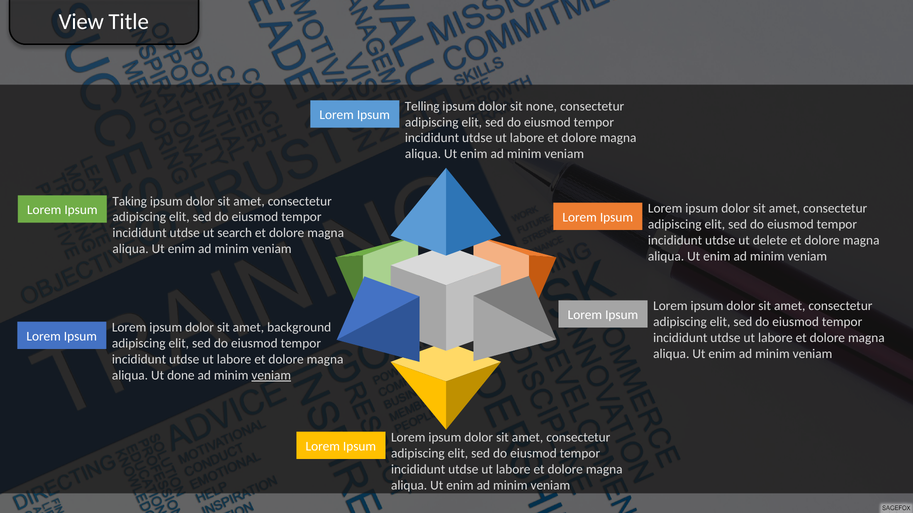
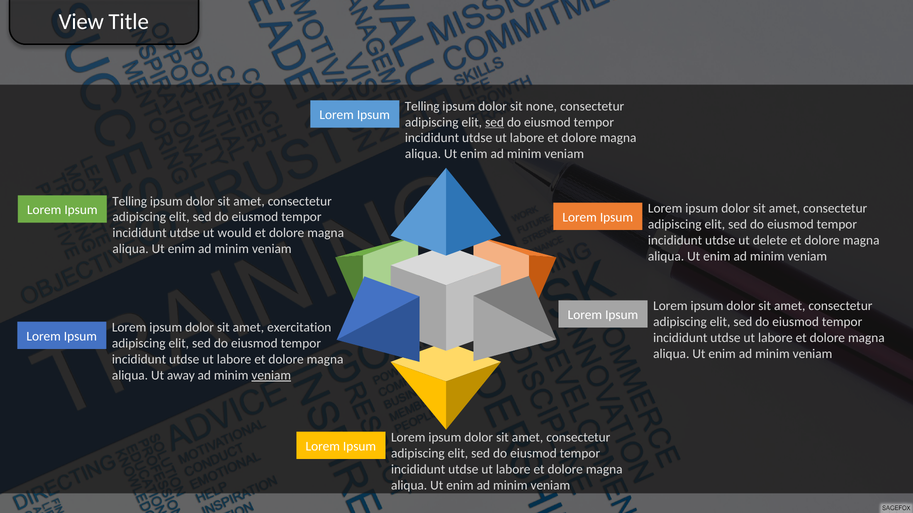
sed at (495, 122) underline: none -> present
Taking at (130, 201): Taking -> Telling
search: search -> would
background: background -> exercitation
done: done -> away
